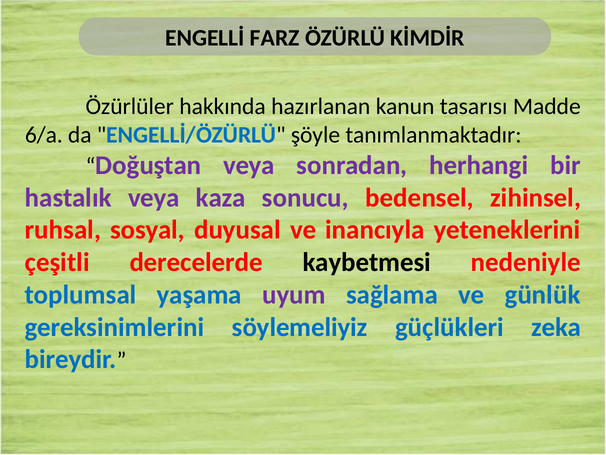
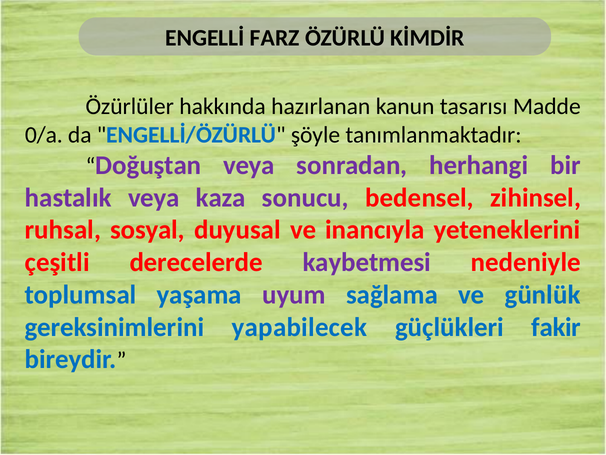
6/a: 6/a -> 0/a
kaybetmesi colour: black -> purple
söylemeliyiz: söylemeliyiz -> yapabilecek
zeka: zeka -> fakir
